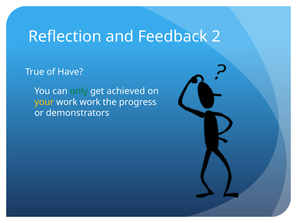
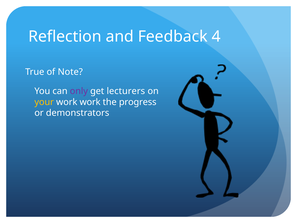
2: 2 -> 4
Have: Have -> Note
only colour: green -> purple
achieved: achieved -> lecturers
